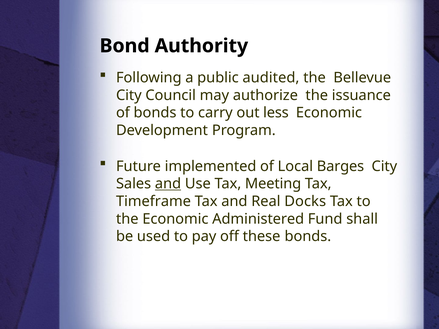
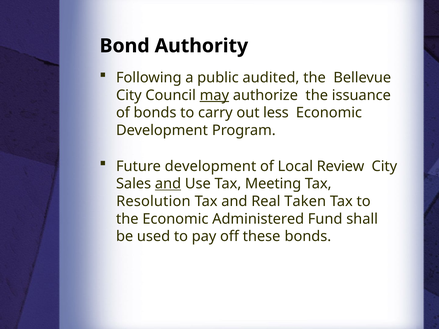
may underline: none -> present
Future implemented: implemented -> development
Barges: Barges -> Review
Timeframe: Timeframe -> Resolution
Docks: Docks -> Taken
